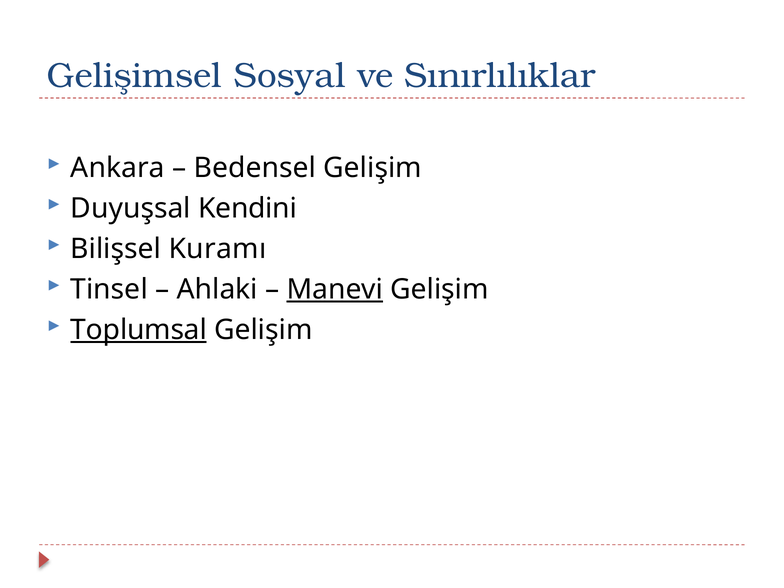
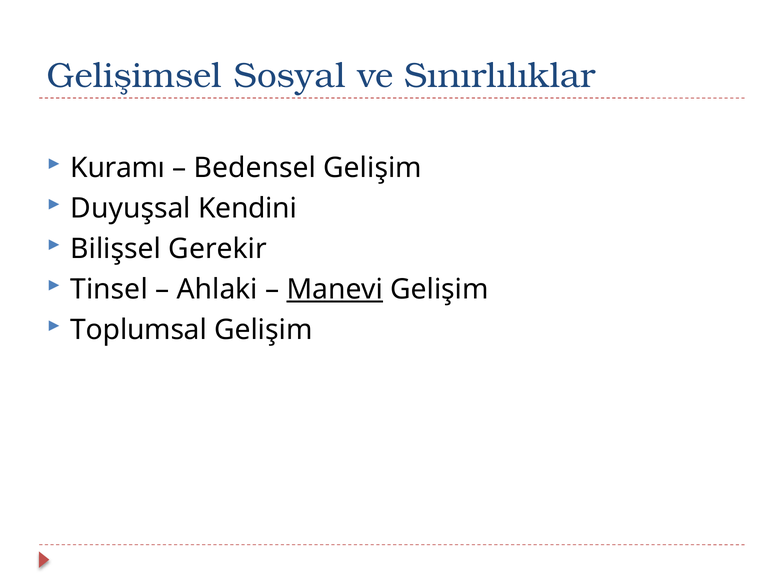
Ankara: Ankara -> Kuramı
Kuramı: Kuramı -> Gerekir
Toplumsal underline: present -> none
